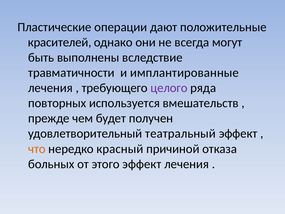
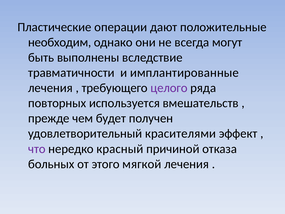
красителей: красителей -> необходим
театральный: театральный -> красителями
что colour: orange -> purple
этого эффект: эффект -> мягкой
